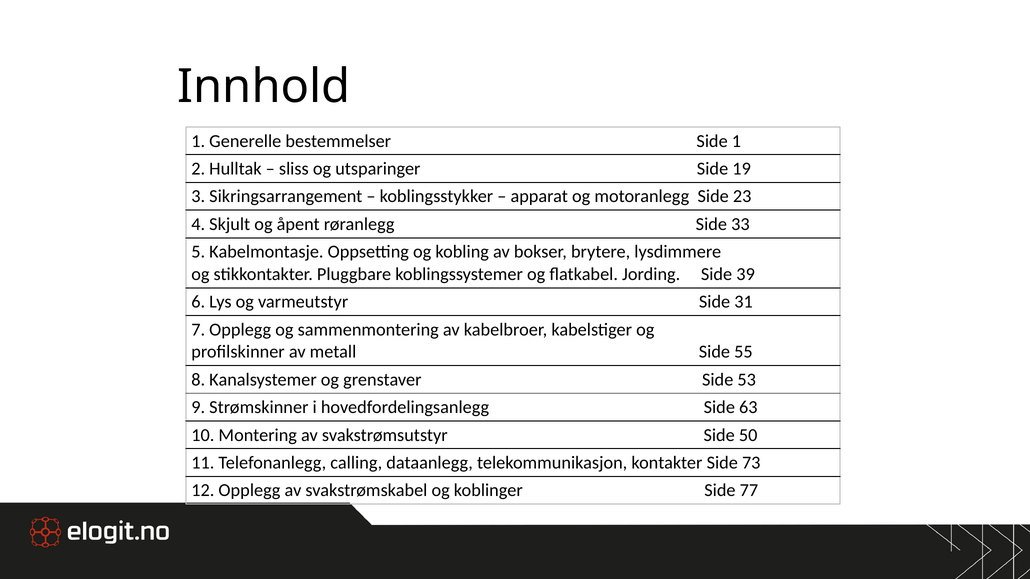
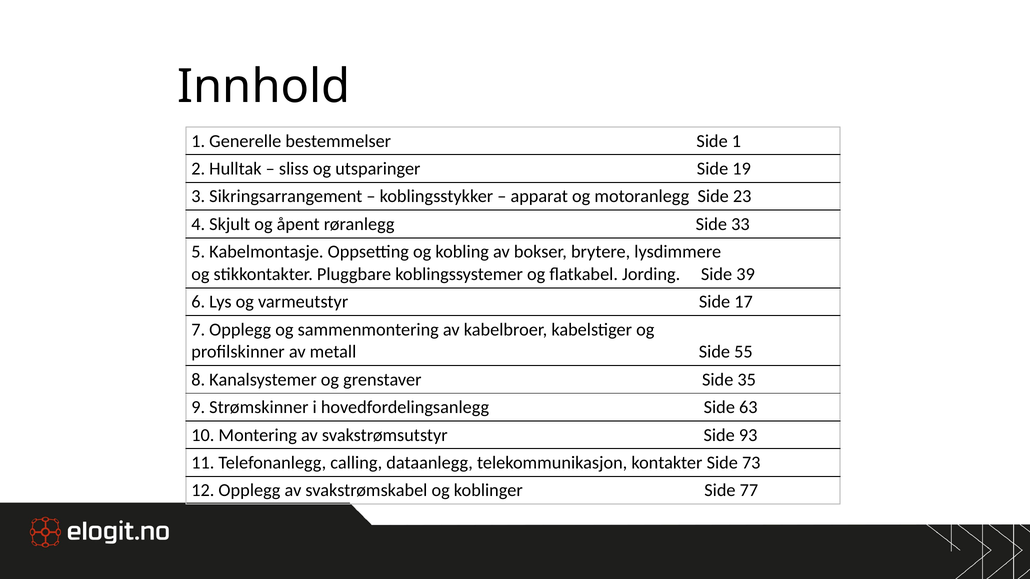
31: 31 -> 17
53: 53 -> 35
50: 50 -> 93
